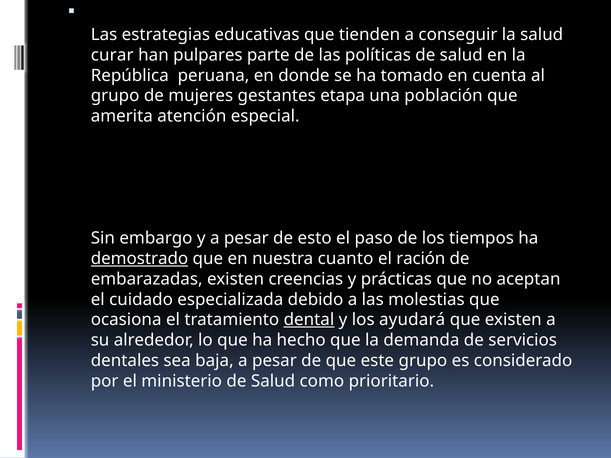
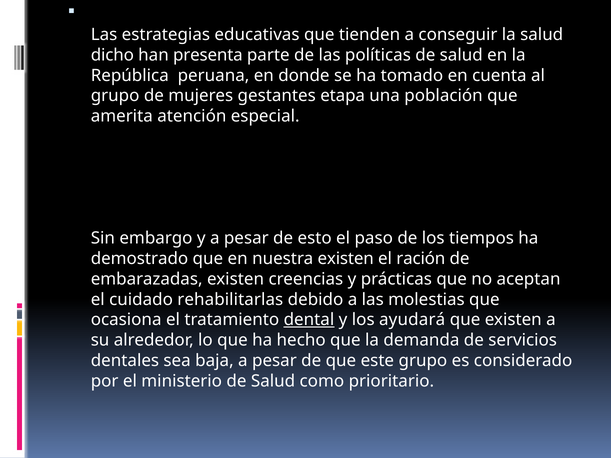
curar: curar -> dicho
pulpares: pulpares -> presenta
demostrado underline: present -> none
nuestra cuanto: cuanto -> existen
especializada: especializada -> rehabilitarlas
